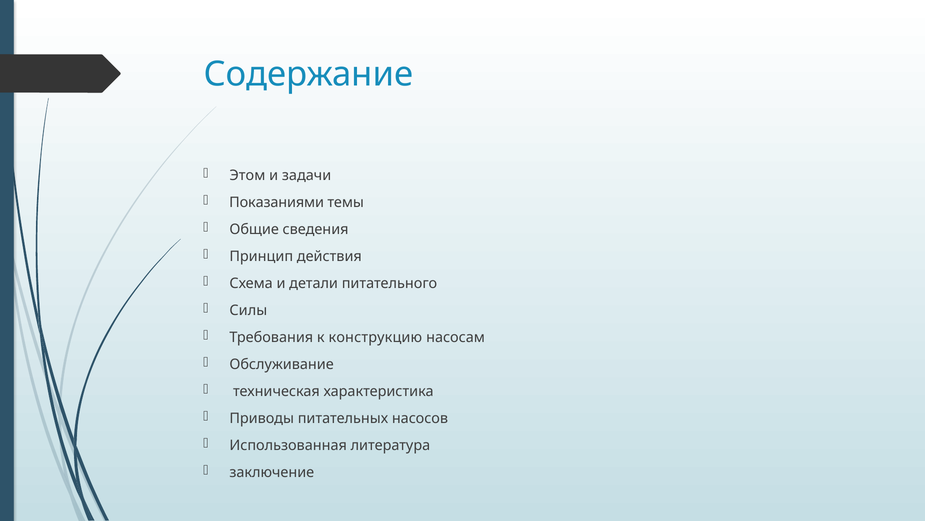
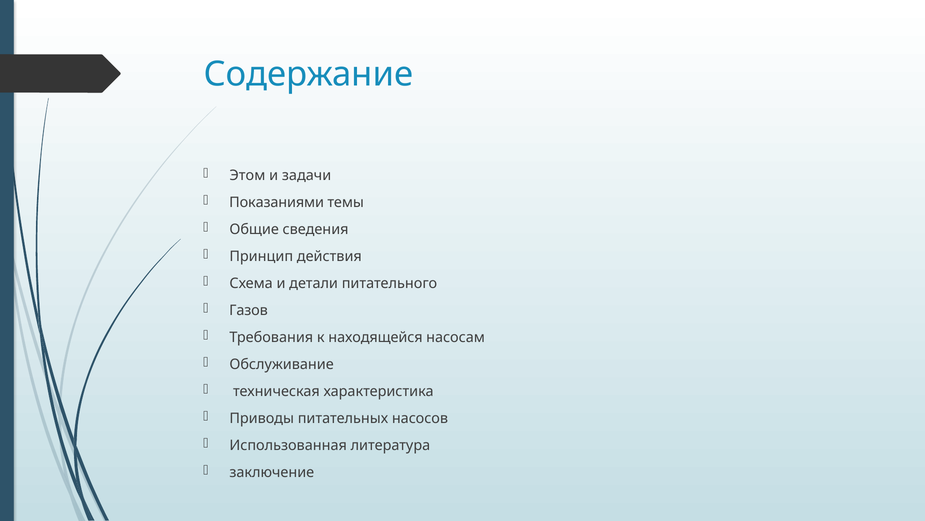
Силы: Силы -> Газов
конструкцию: конструкцию -> находящейся
